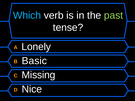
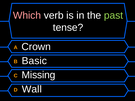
Which colour: light blue -> pink
Lonely: Lonely -> Crown
Nice: Nice -> Wall
